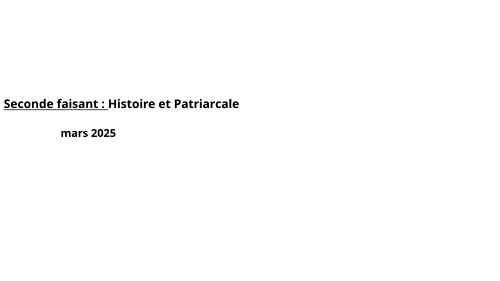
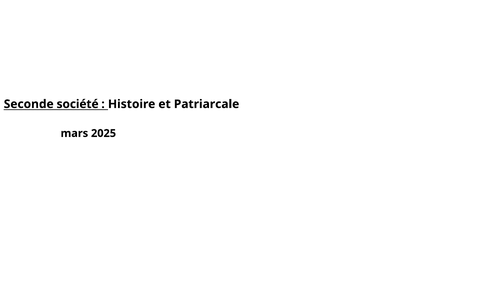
faisant: faisant -> société
